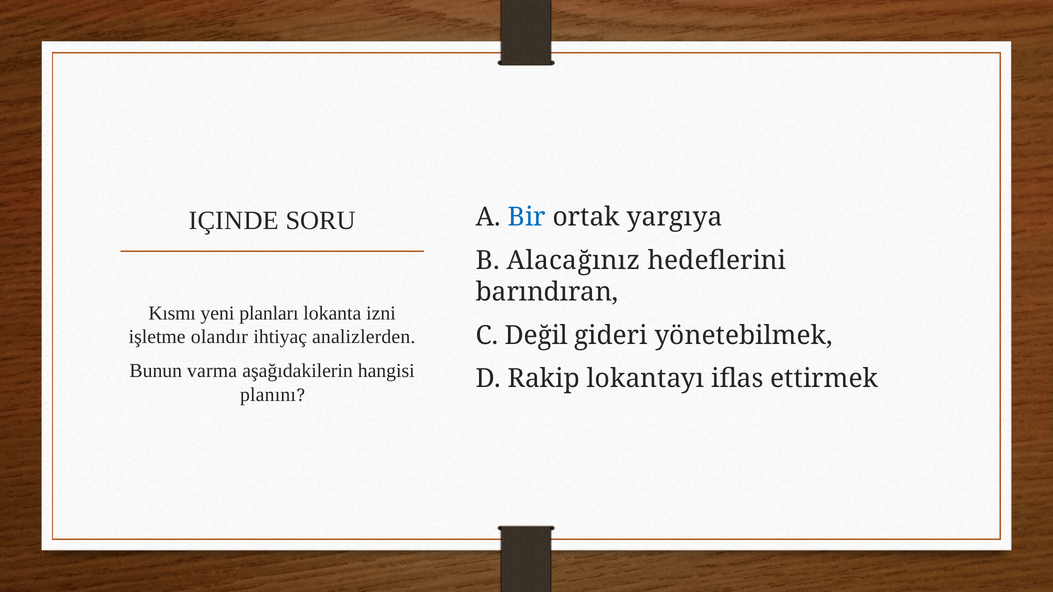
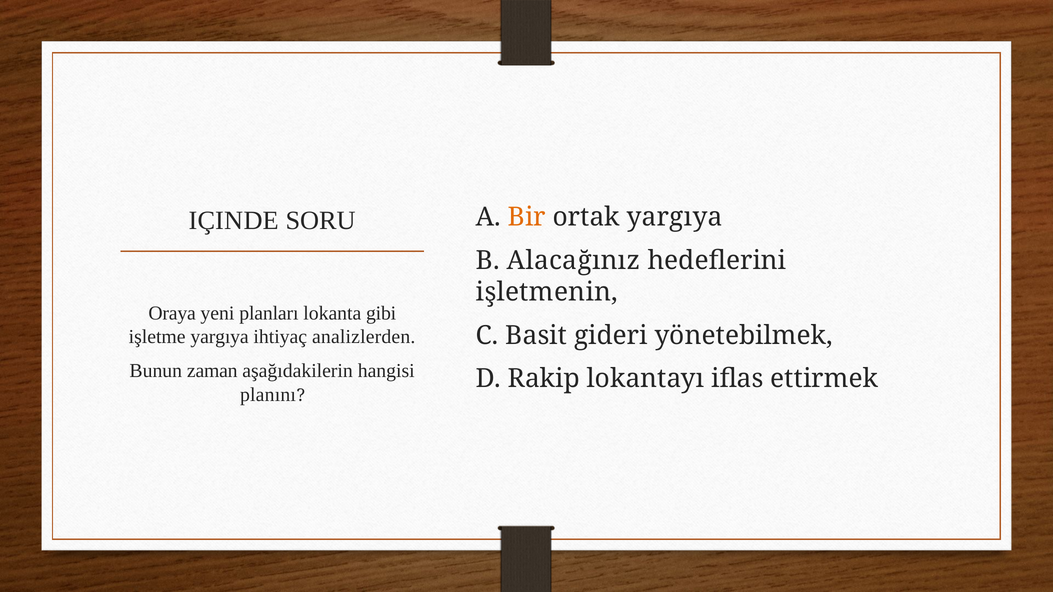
Bir colour: blue -> orange
barındıran: barındıran -> işletmenin
Kısmı: Kısmı -> Oraya
izni: izni -> gibi
işletme olandır: olandır -> yargıya
Değil: Değil -> Basit
varma: varma -> zaman
